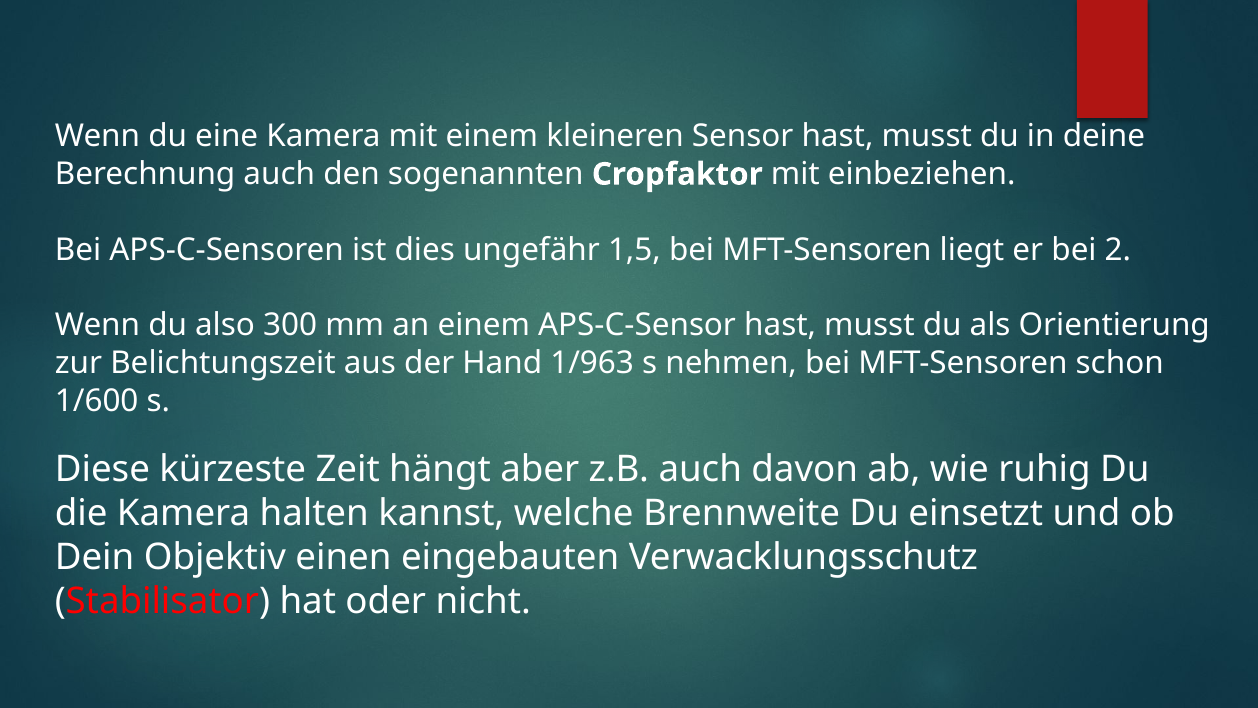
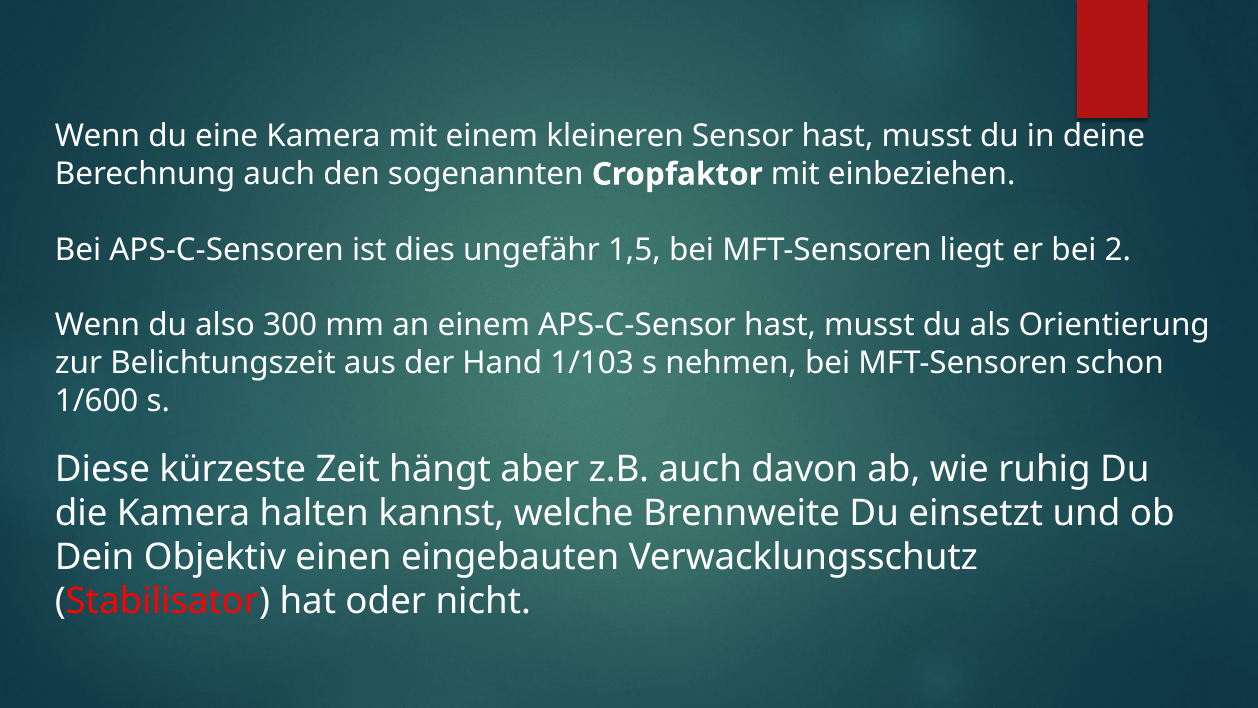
1/963: 1/963 -> 1/103
